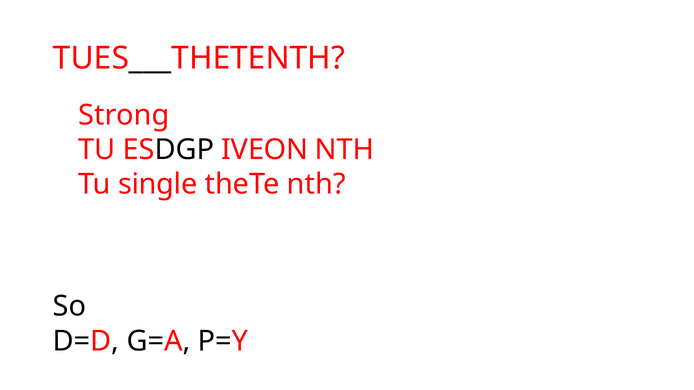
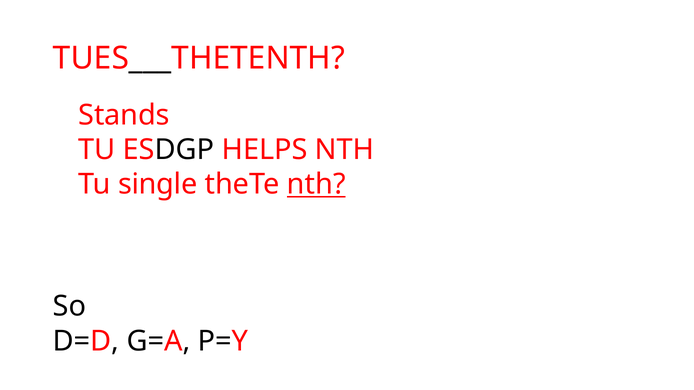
Strong: Strong -> Stands
IVEON: IVEON -> HELPS
nth at (316, 185) underline: none -> present
